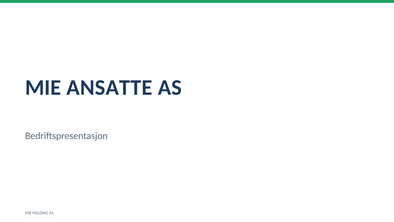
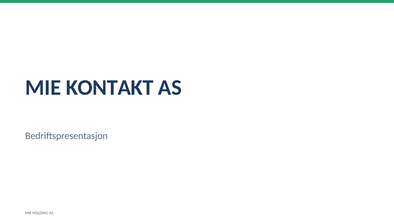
ANSATTE: ANSATTE -> KONTAKT
